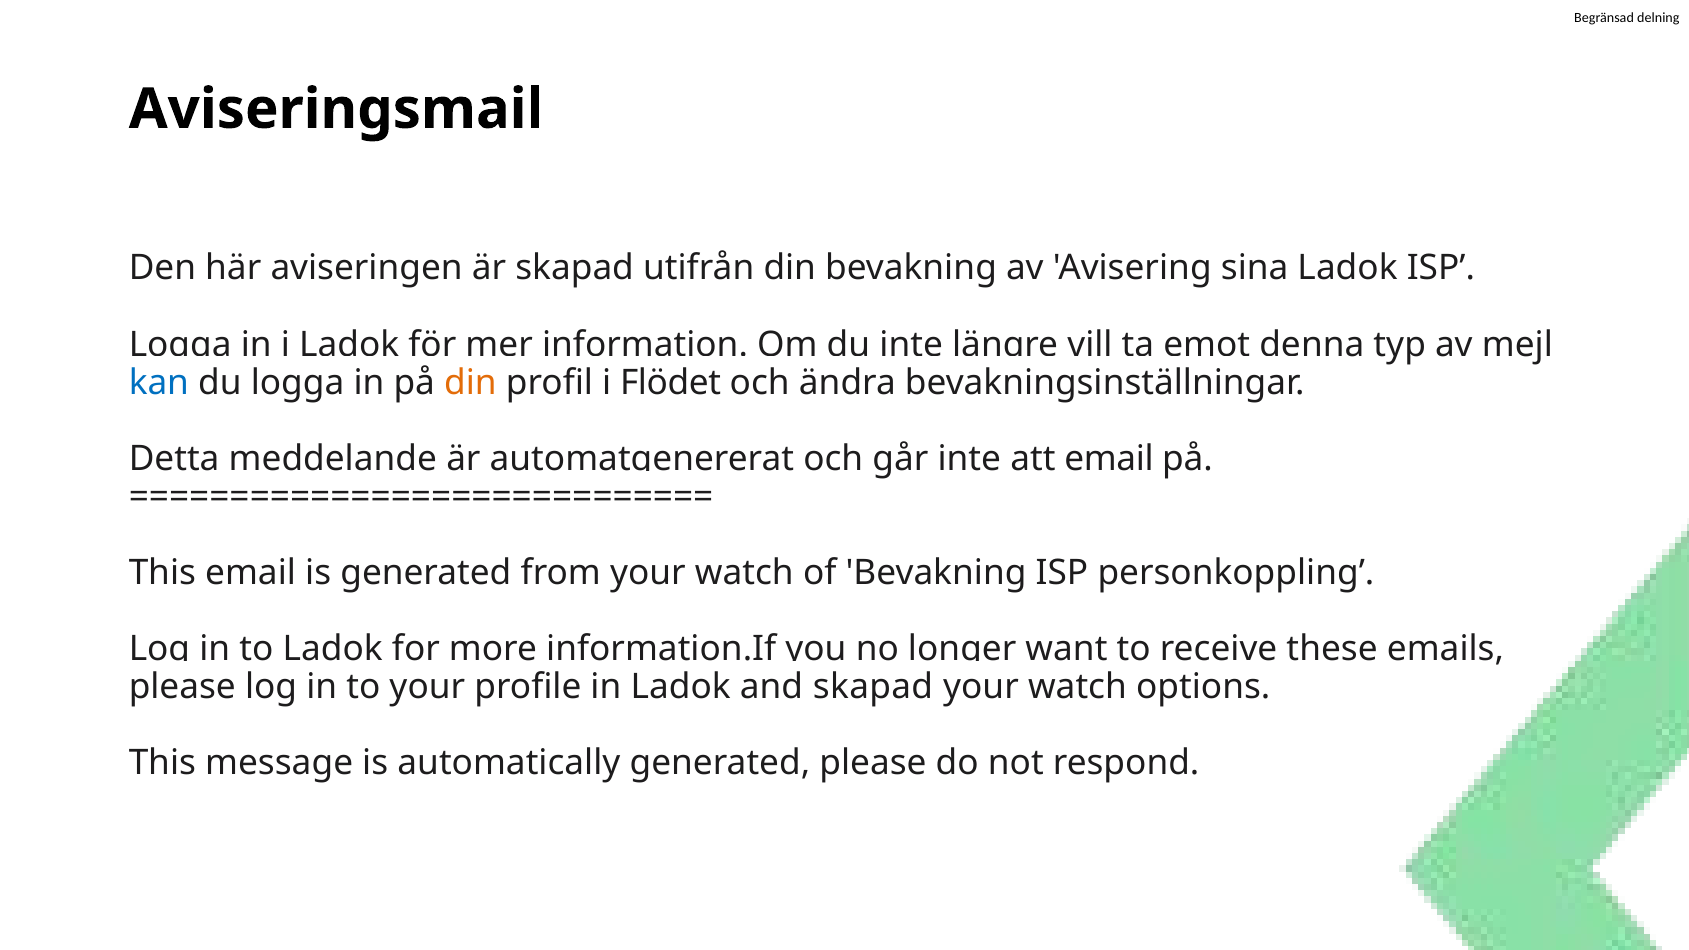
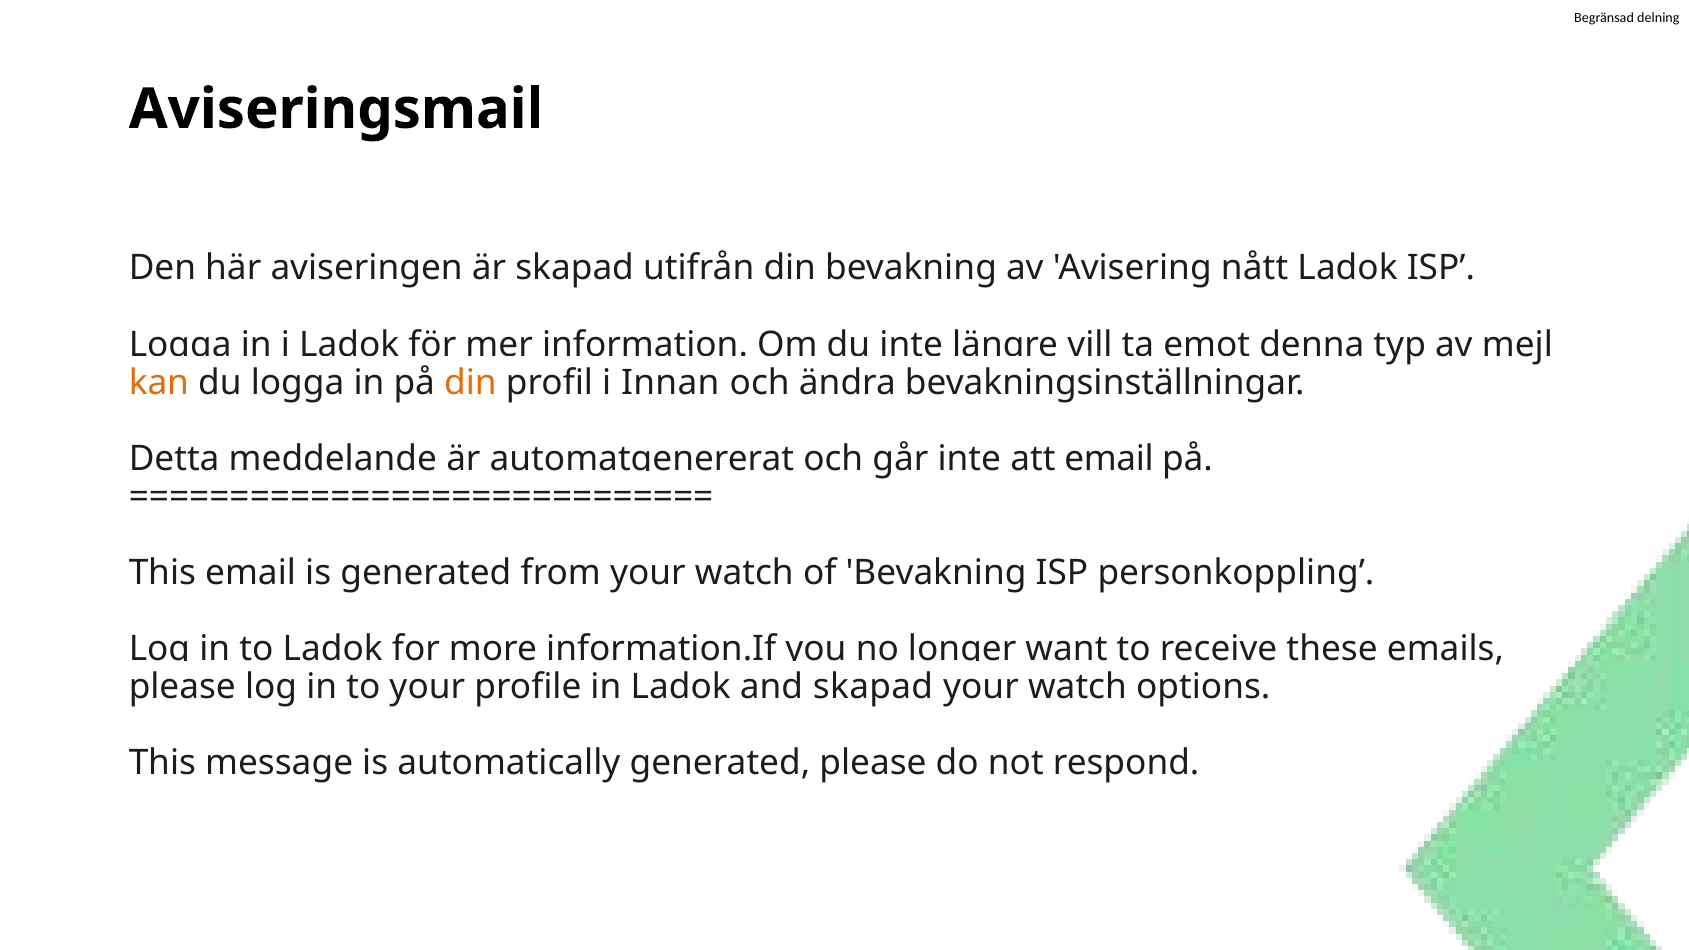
sina: sina -> nått
kan colour: blue -> orange
Flödet: Flödet -> Innan
